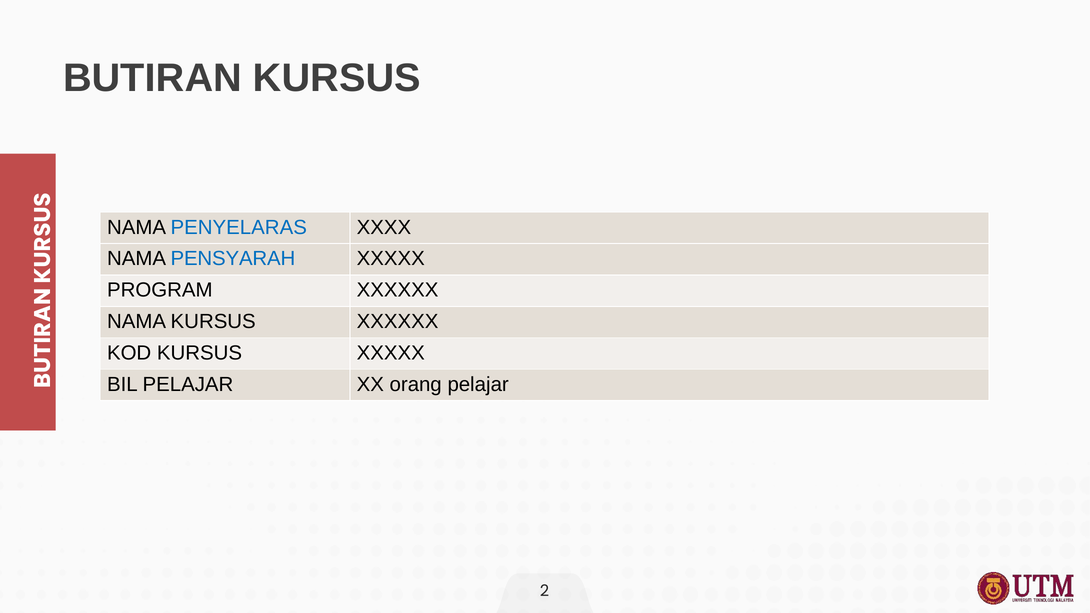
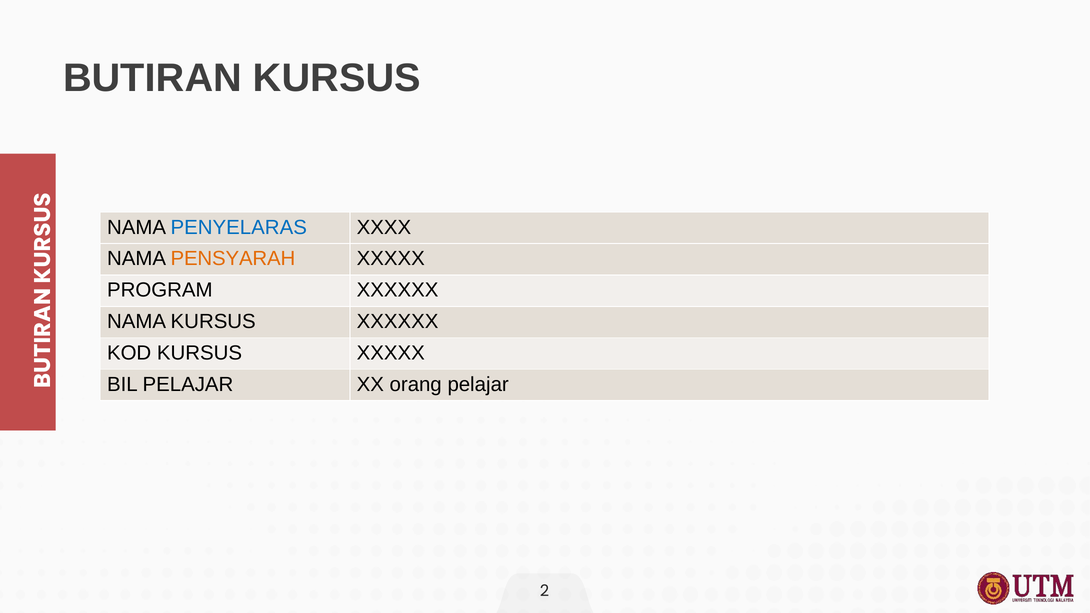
PENSYARAH colour: blue -> orange
